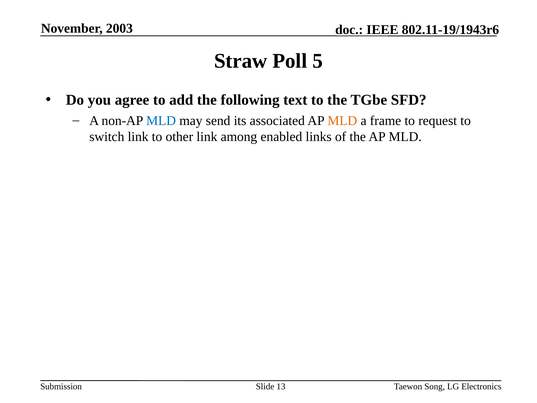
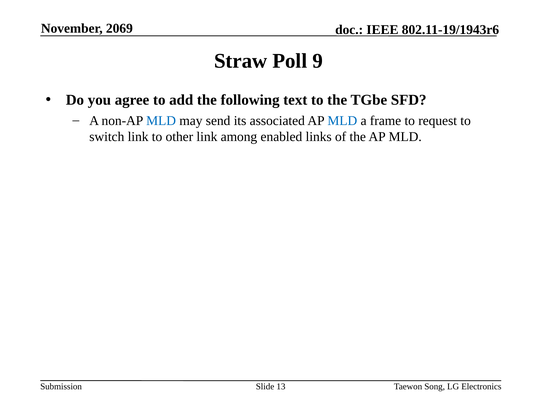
2003: 2003 -> 2069
5: 5 -> 9
MLD at (342, 121) colour: orange -> blue
